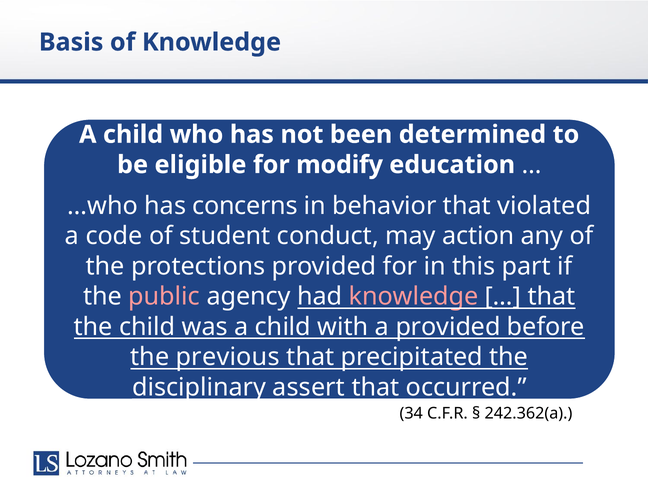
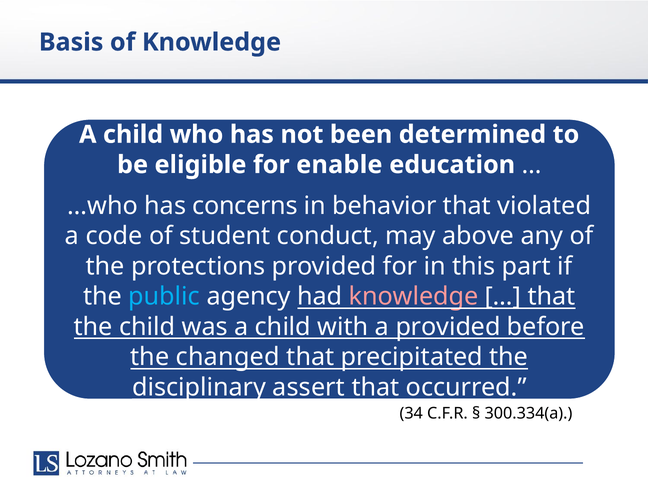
modify: modify -> enable
action: action -> above
public colour: pink -> light blue
previous: previous -> changed
242.362(a: 242.362(a -> 300.334(a
